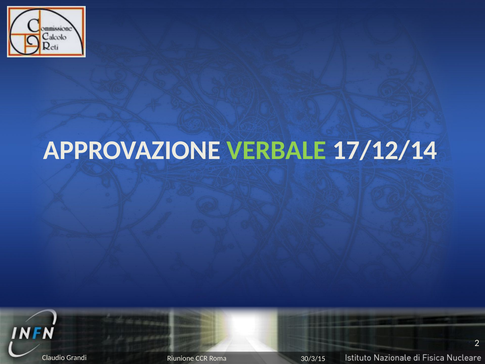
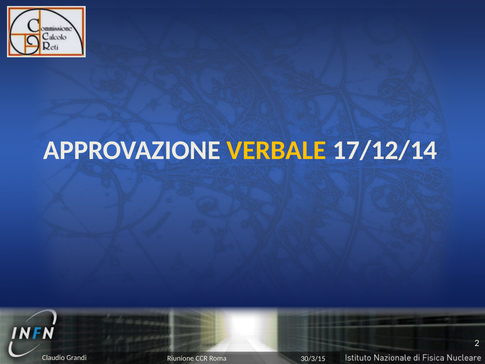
VERBALE colour: light green -> yellow
